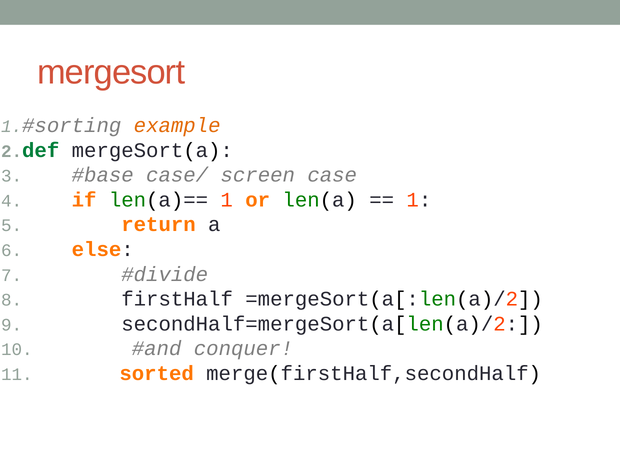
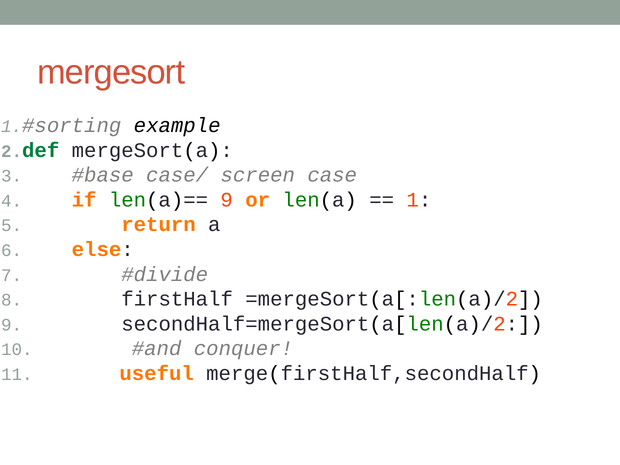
example colour: orange -> black
len(a)== 1: 1 -> 9
sorted: sorted -> useful
